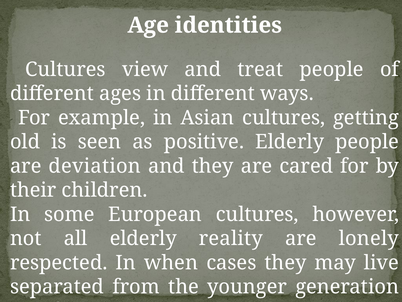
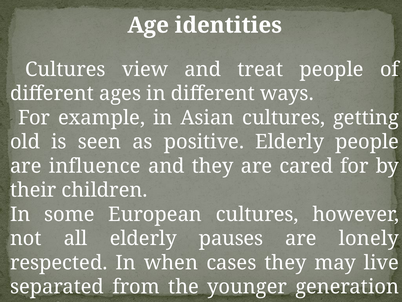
deviation: deviation -> influence
reality: reality -> pauses
